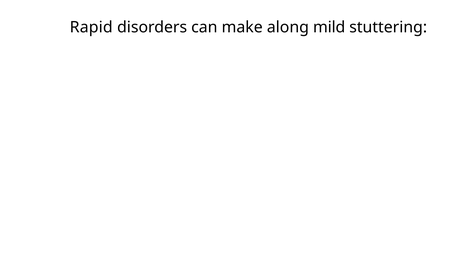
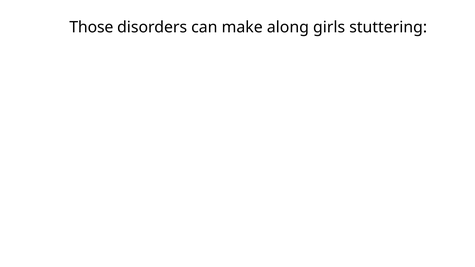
Rapid: Rapid -> Those
mild: mild -> girls
